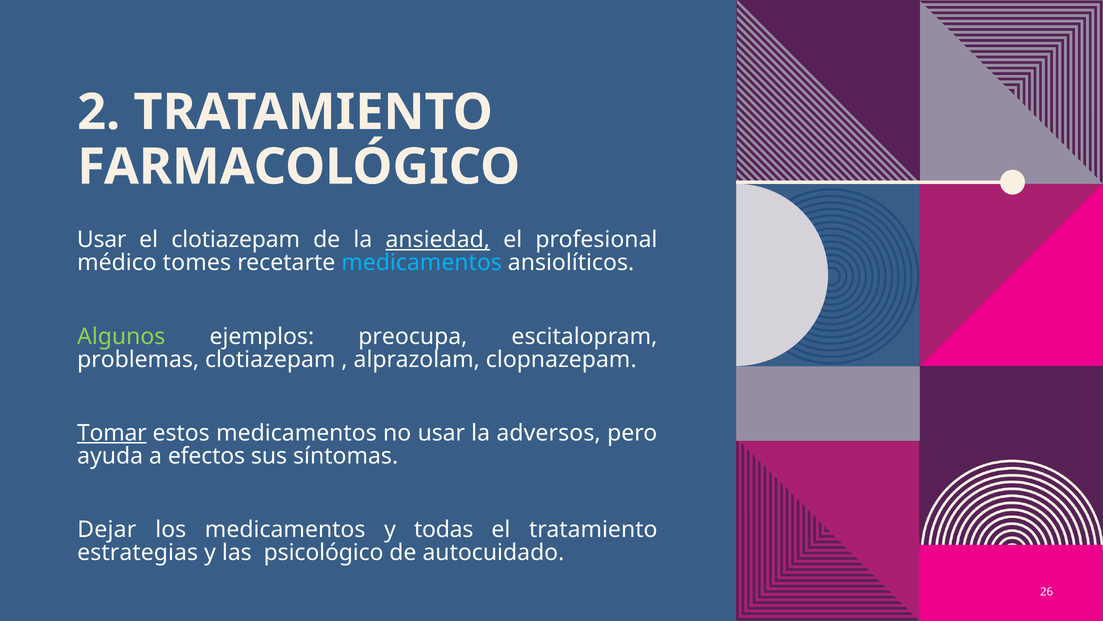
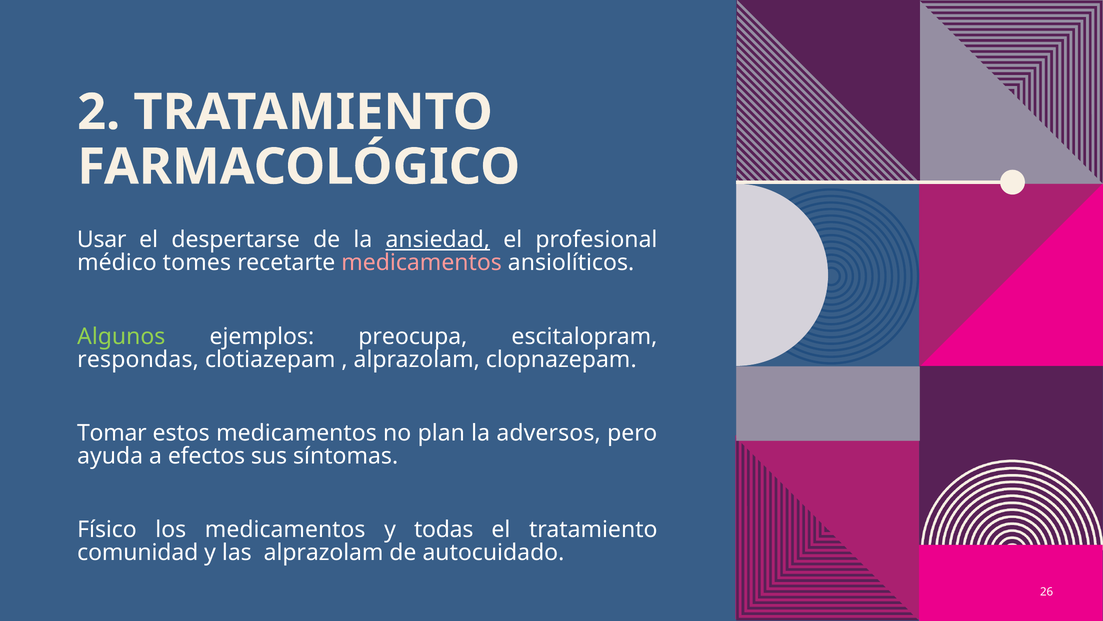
el clotiazepam: clotiazepam -> despertarse
medicamentos at (422, 263) colour: light blue -> pink
problemas: problemas -> respondas
Tomar underline: present -> none
no usar: usar -> plan
Dejar: Dejar -> Físico
estrategias: estrategias -> comunidad
las psicológico: psicológico -> alprazolam
